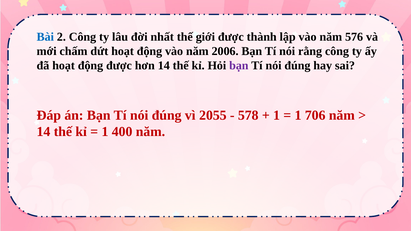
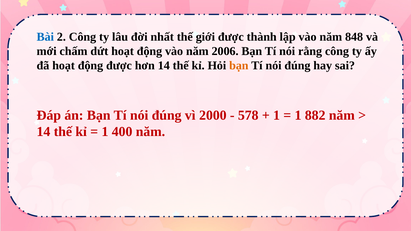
576: 576 -> 848
bạn at (239, 66) colour: purple -> orange
2055: 2055 -> 2000
706: 706 -> 882
